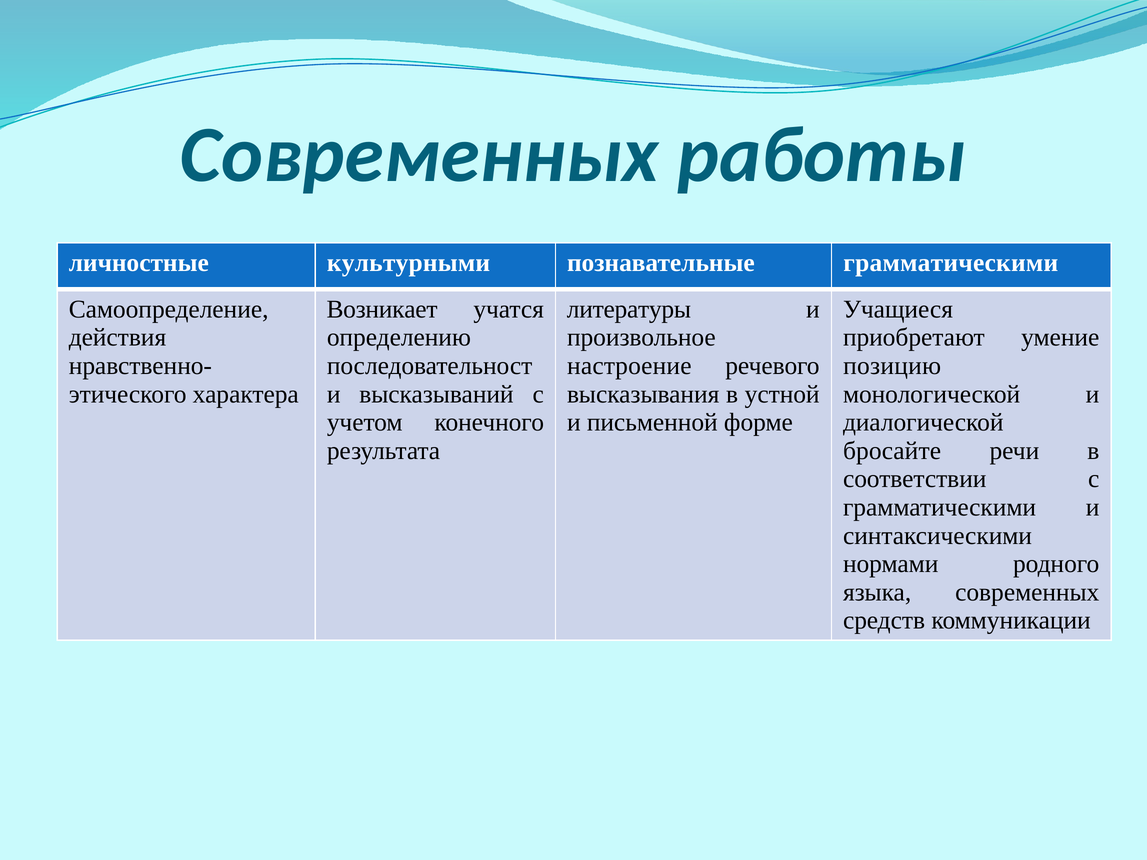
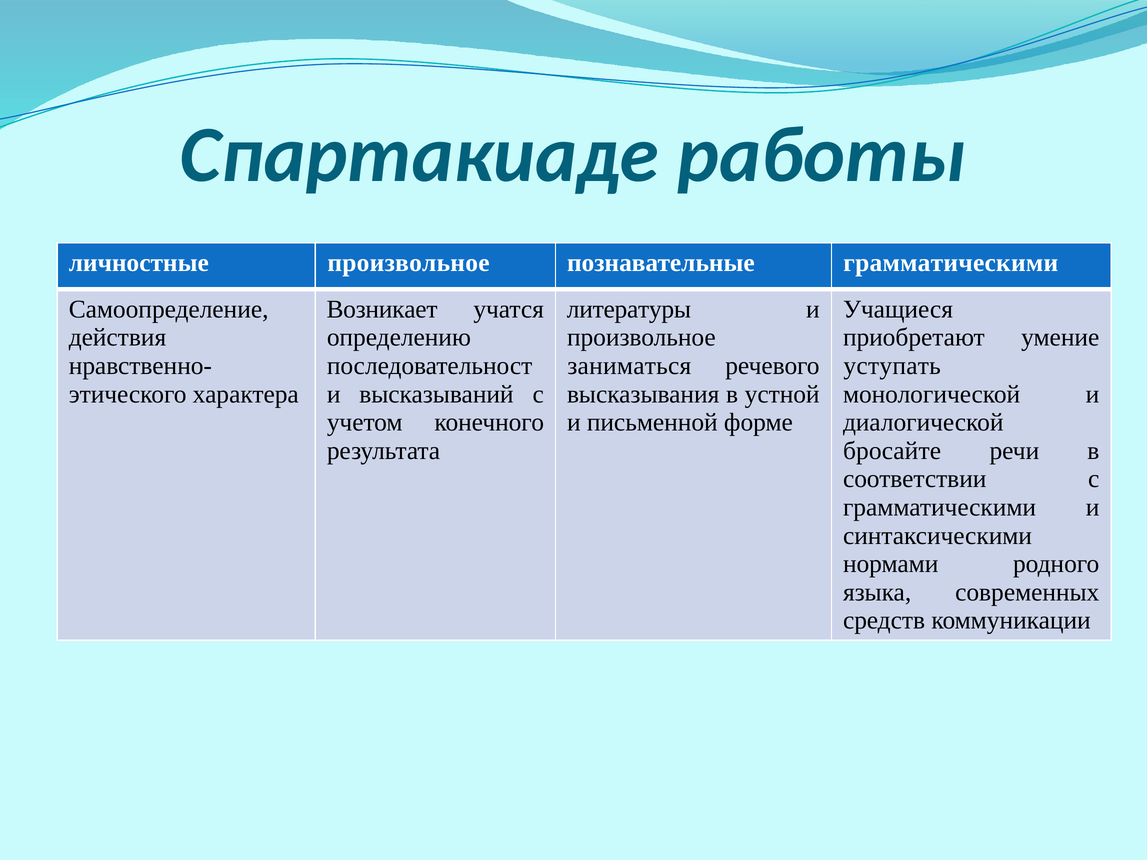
Современных at (419, 155): Современных -> Спартакиаде
личностные культурными: культурными -> произвольное
настроение: настроение -> заниматься
позицию: позицию -> уступать
